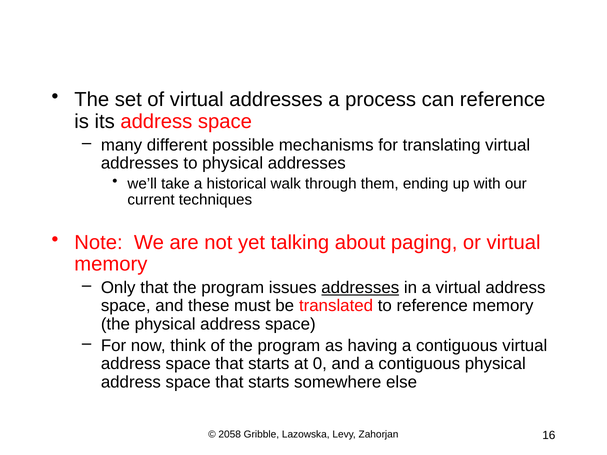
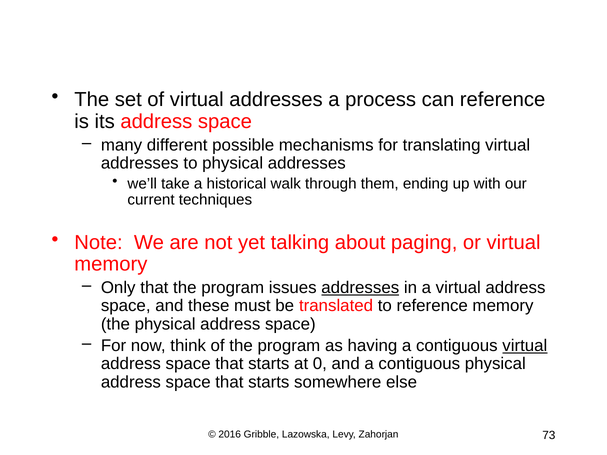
virtual at (525, 346) underline: none -> present
2058: 2058 -> 2016
16: 16 -> 73
